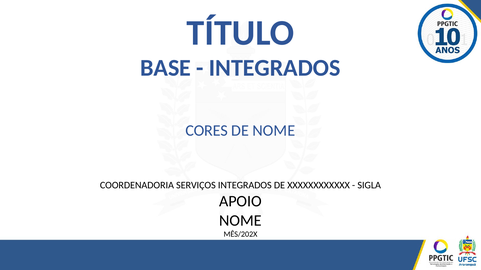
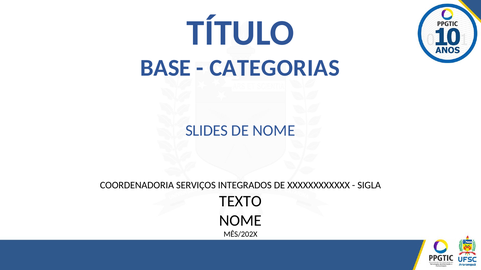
INTEGRADOS at (275, 68): INTEGRADOS -> CATEGORIAS
CORES: CORES -> SLIDES
APOIO: APOIO -> TEXTO
